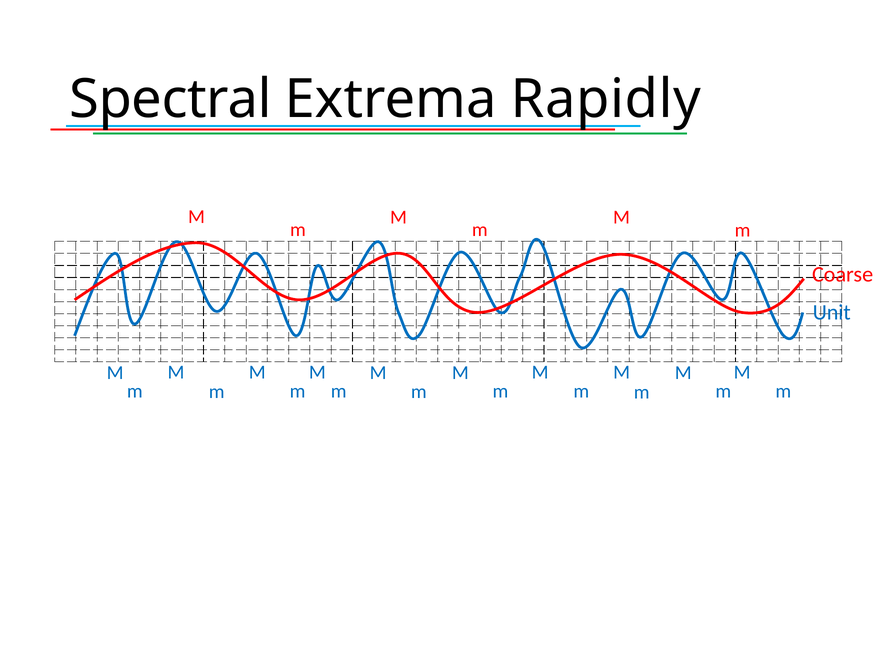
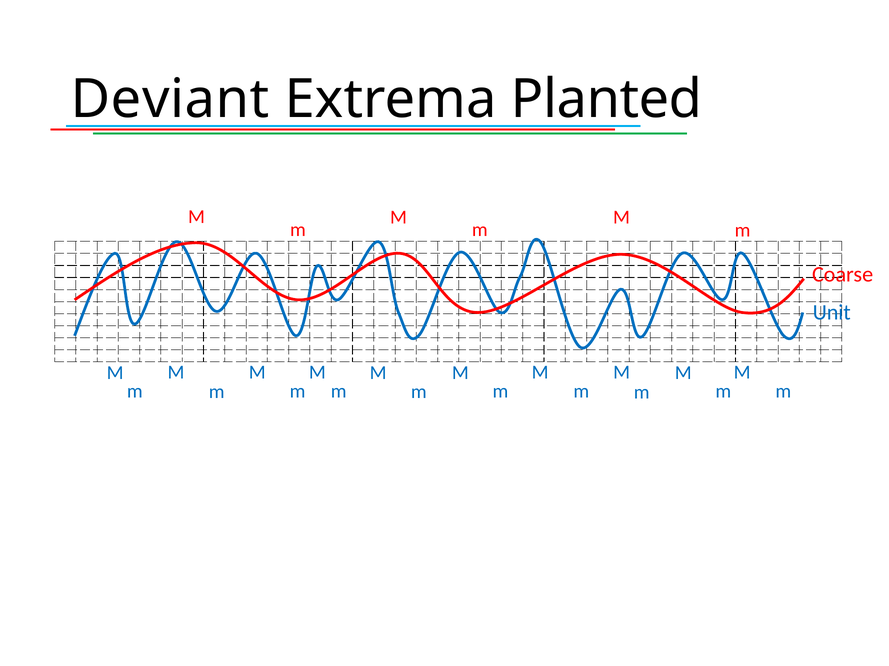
Spectral: Spectral -> Deviant
Rapidly: Rapidly -> Planted
